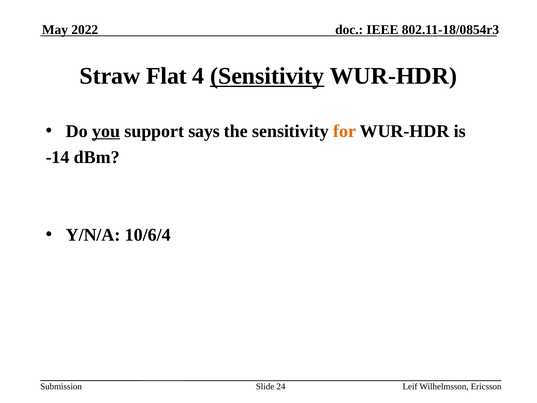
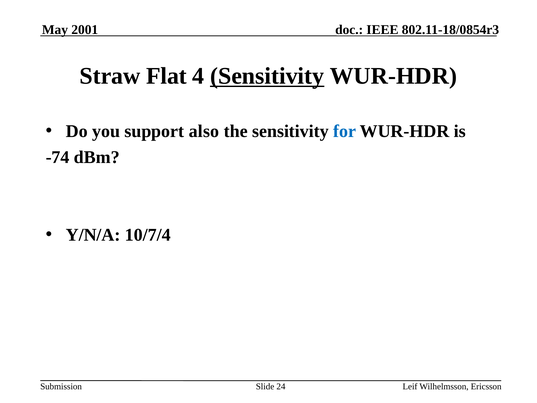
2022: 2022 -> 2001
you underline: present -> none
says: says -> also
for colour: orange -> blue
-14: -14 -> -74
10/6/4: 10/6/4 -> 10/7/4
